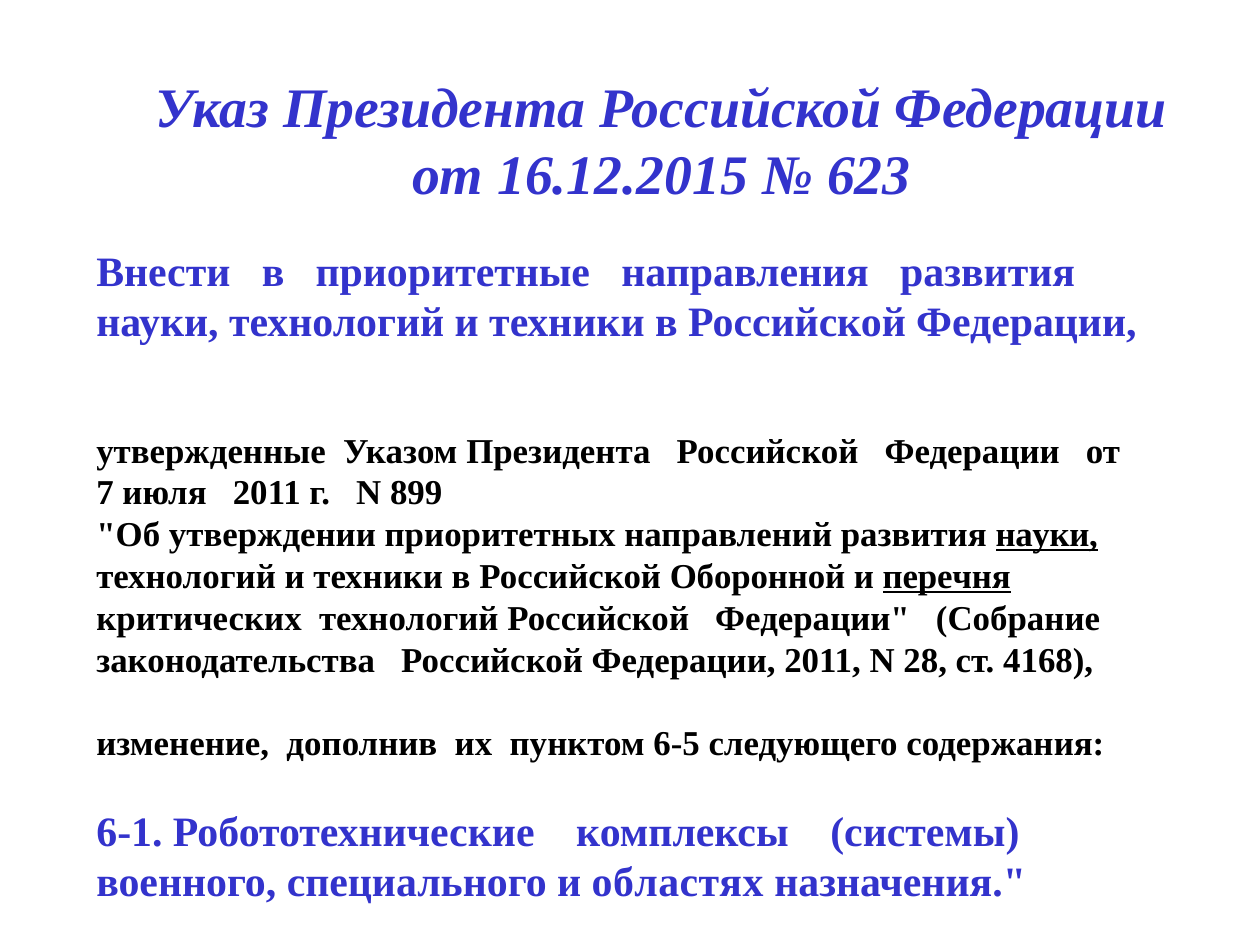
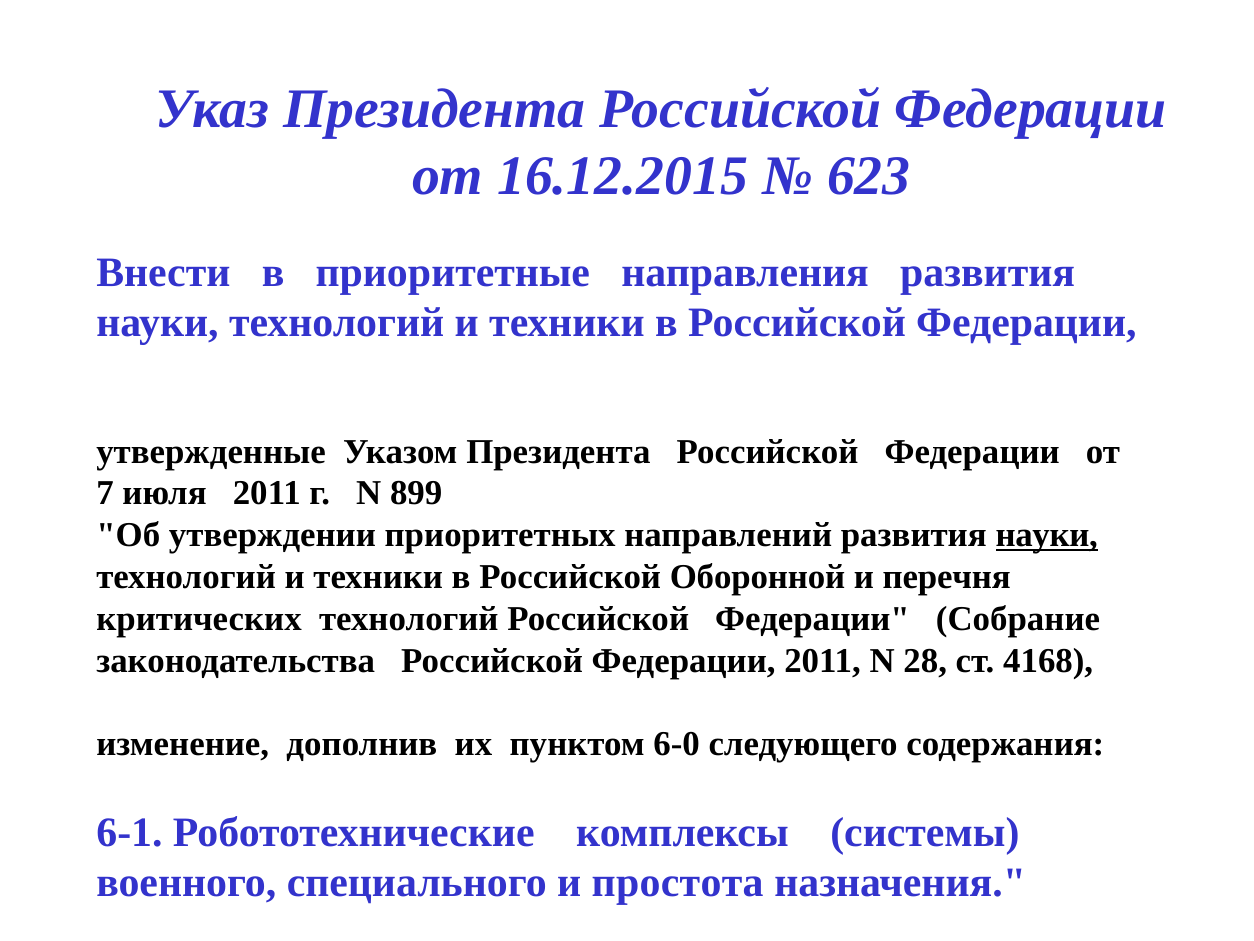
перечня underline: present -> none
6-5: 6-5 -> 6-0
областях: областях -> простота
